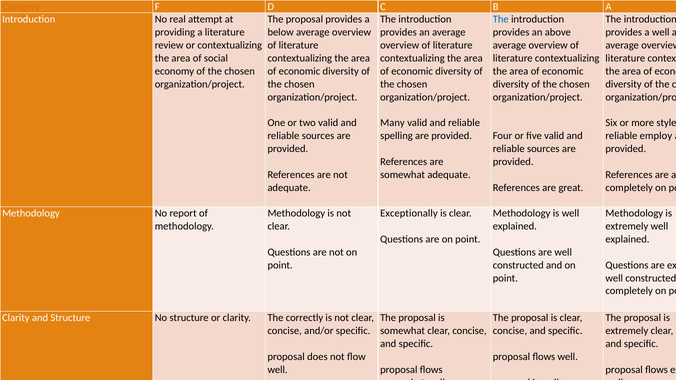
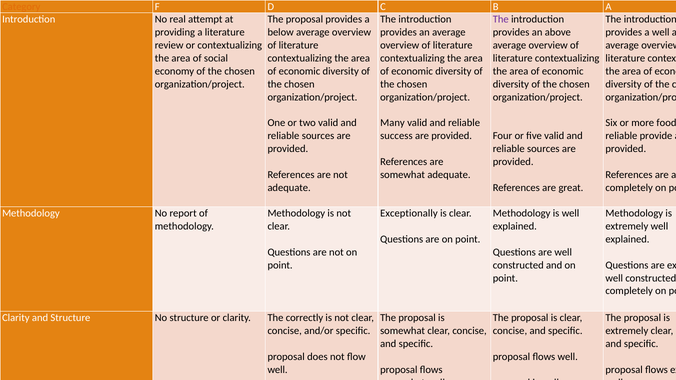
The at (501, 20) colour: blue -> purple
style: style -> food
spelling at (396, 136): spelling -> success
employ: employ -> provide
